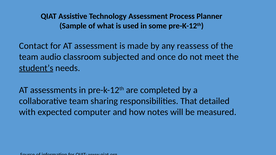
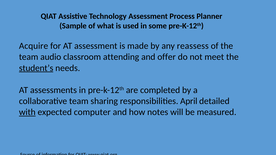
Contact: Contact -> Acquire
subjected: subjected -> attending
once: once -> offer
That: That -> April
with underline: none -> present
